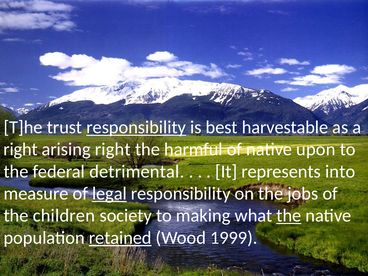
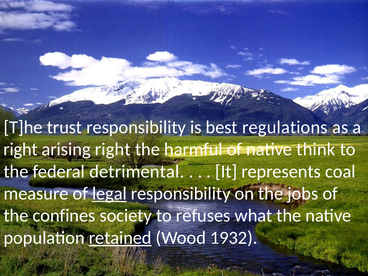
responsibility at (136, 127) underline: present -> none
harvestable: harvestable -> regulations
upon: upon -> think
into: into -> coal
children: children -> confines
making: making -> refuses
the at (289, 216) underline: present -> none
1999: 1999 -> 1932
